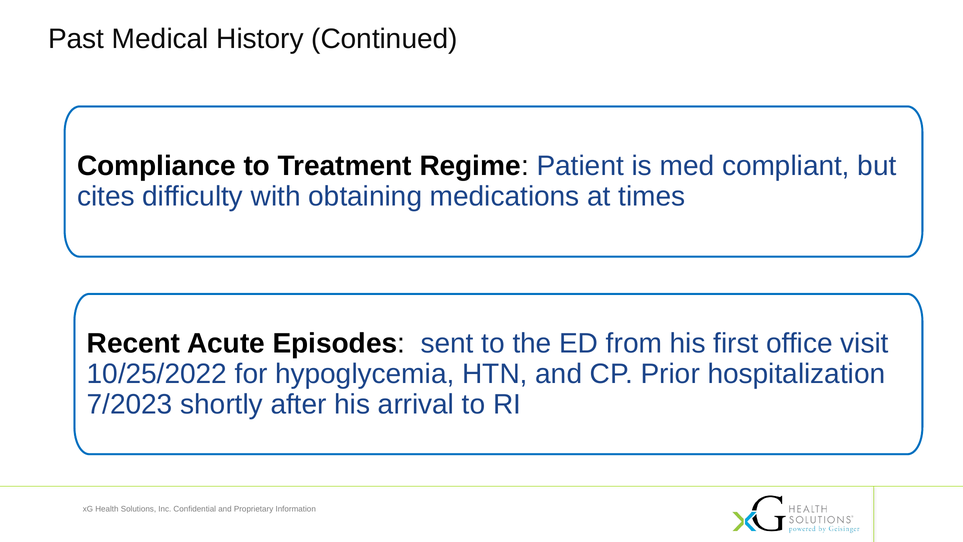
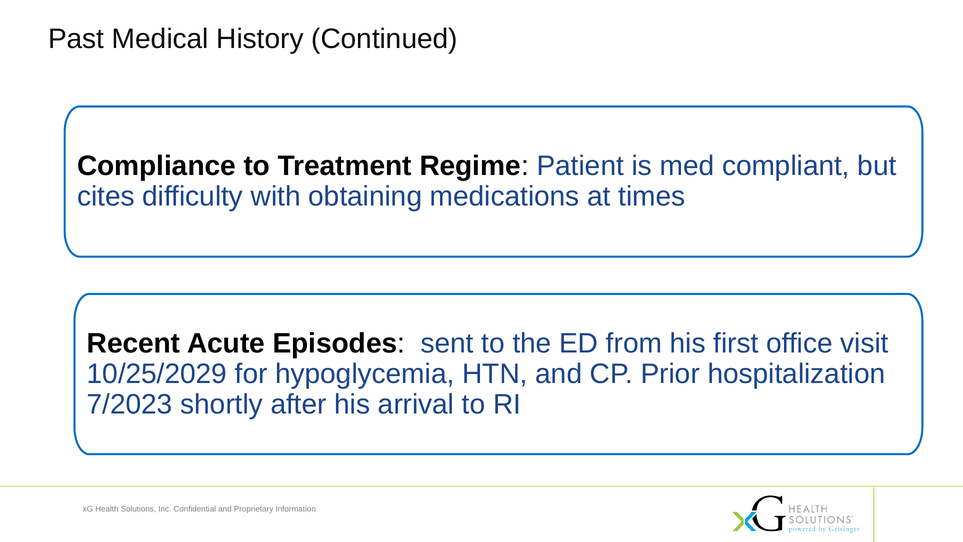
10/25/2022: 10/25/2022 -> 10/25/2029
